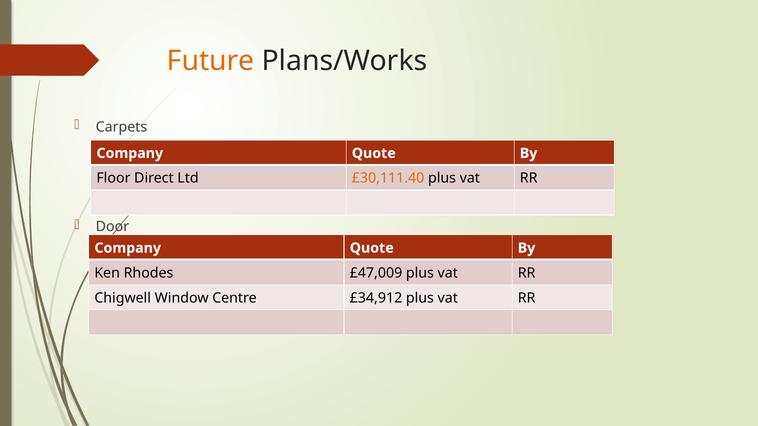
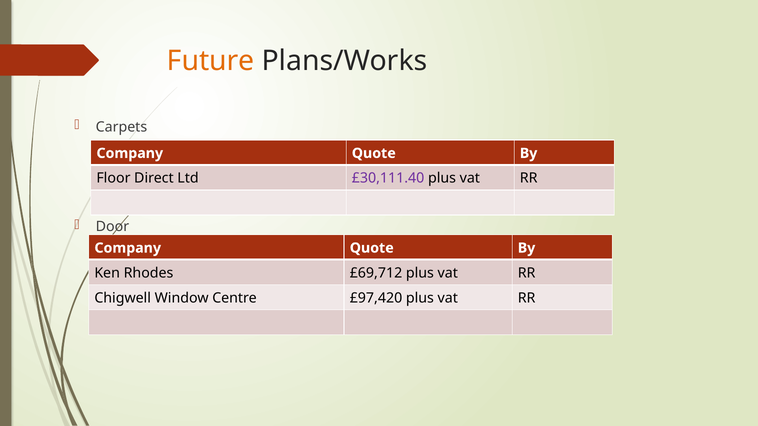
£30,111.40 colour: orange -> purple
£47,009: £47,009 -> £69,712
£34,912: £34,912 -> £97,420
